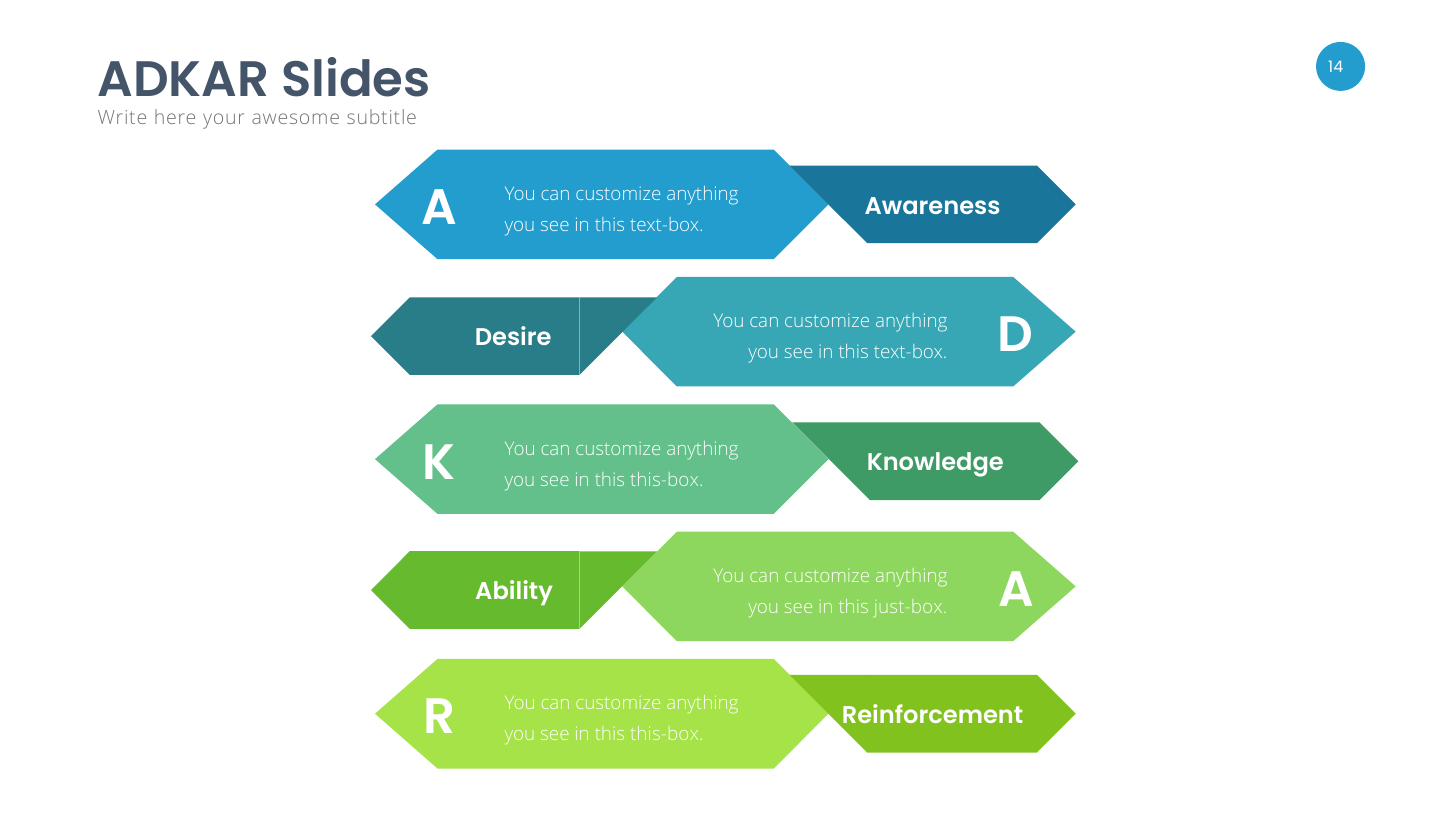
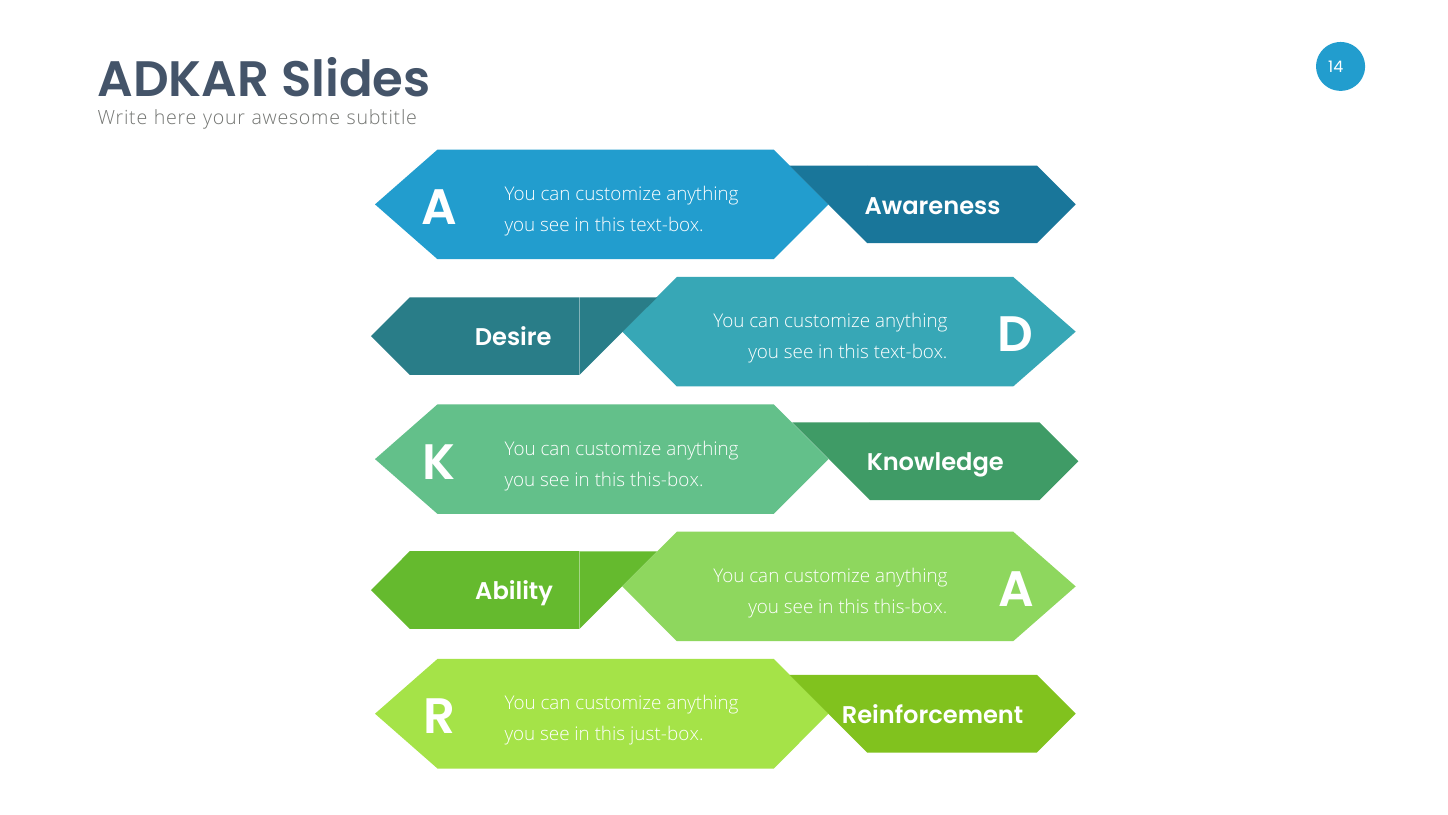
just-box at (911, 607): just-box -> this-box
this-box at (667, 734): this-box -> just-box
